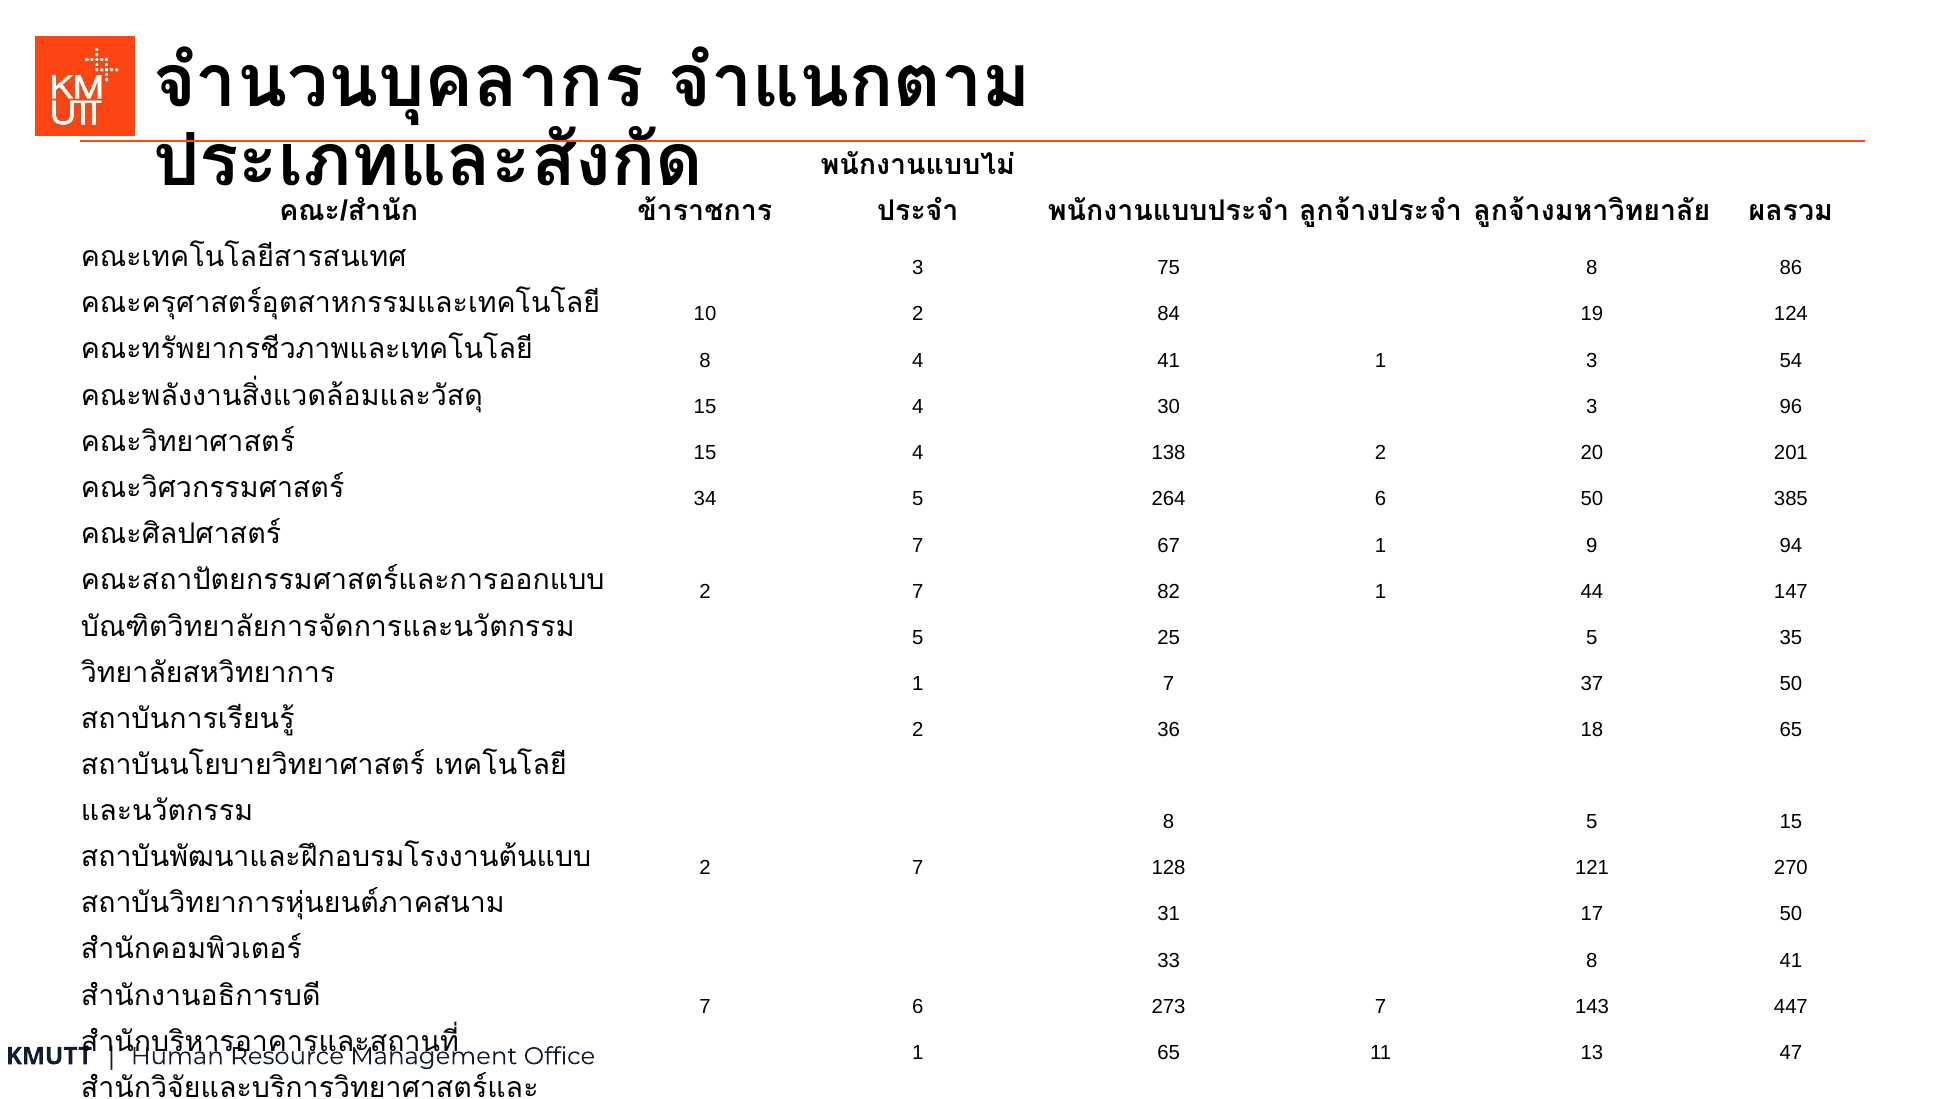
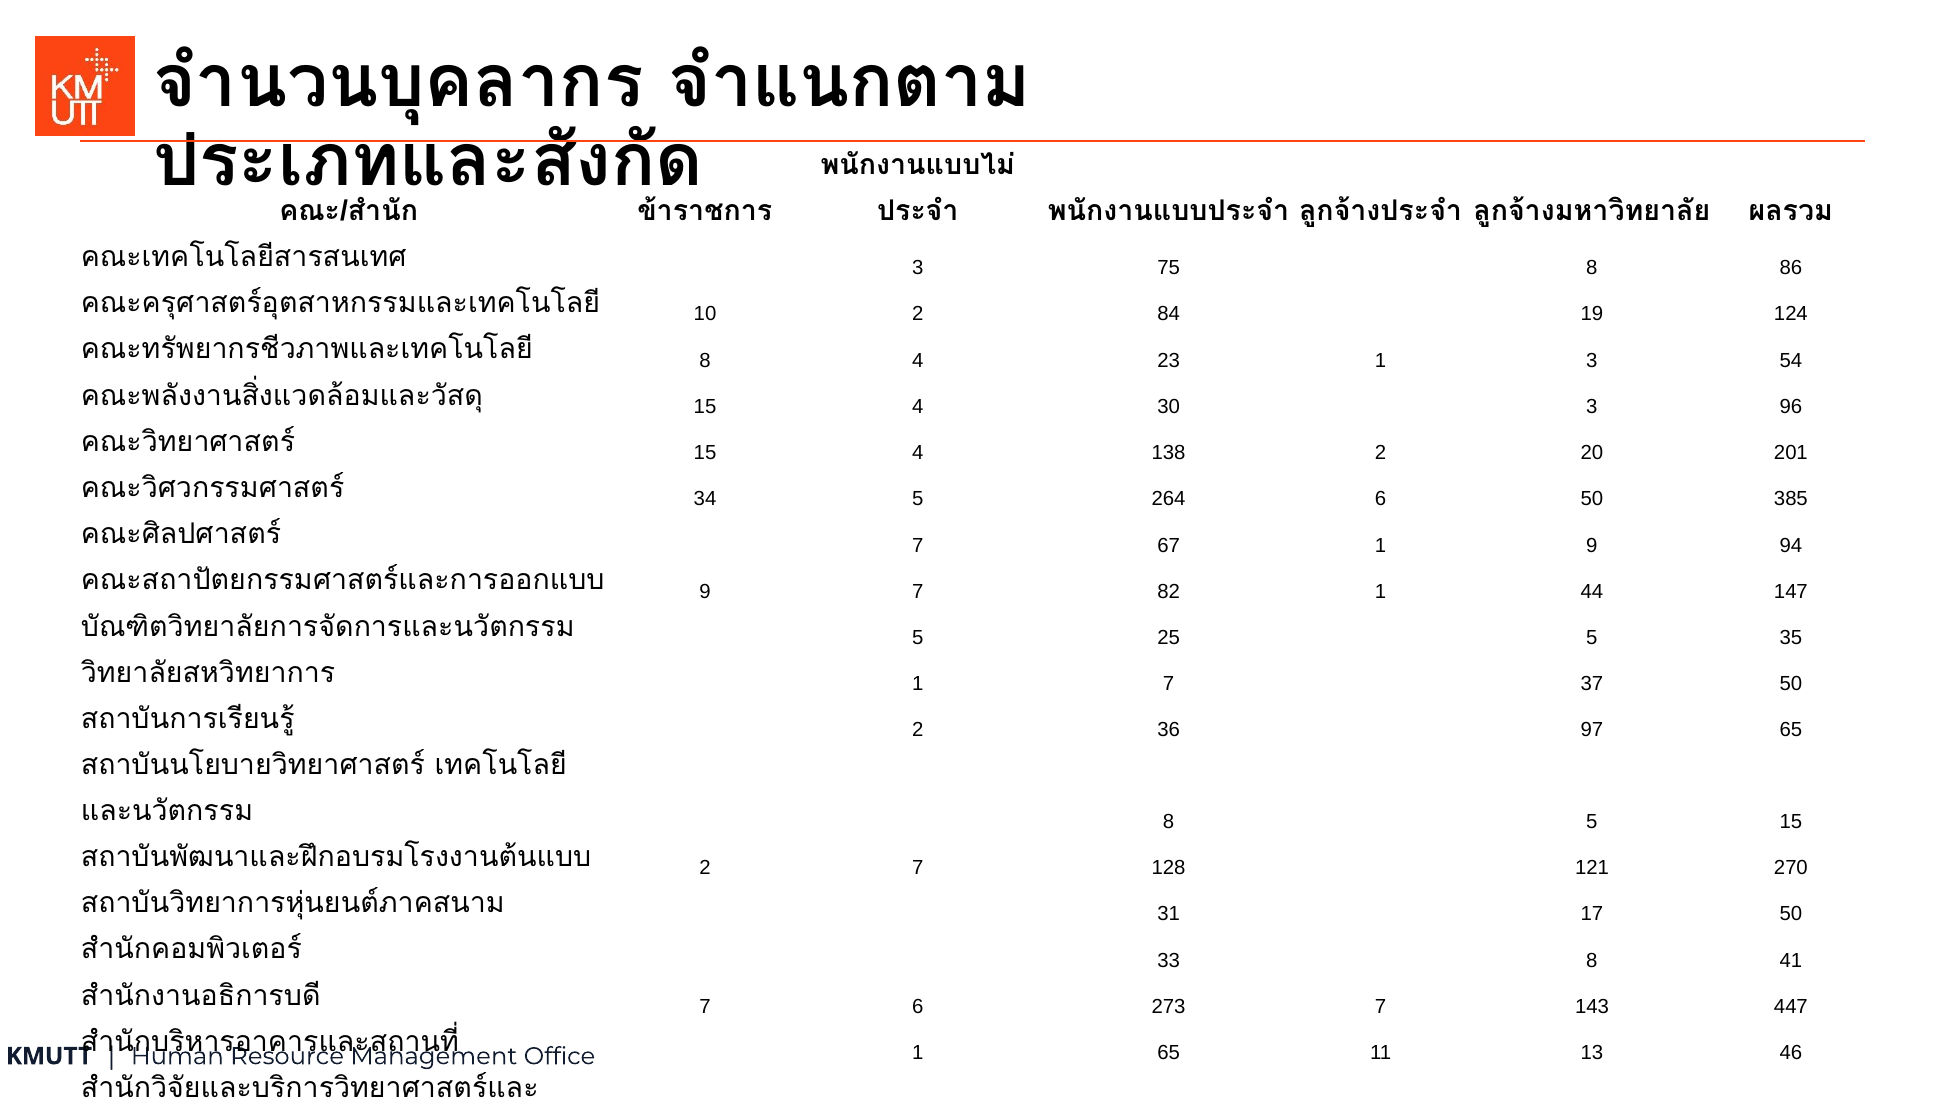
8 4 41: 41 -> 23
2 at (705, 592): 2 -> 9
18: 18 -> 97
47: 47 -> 46
